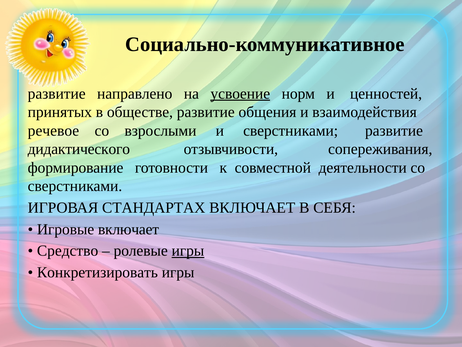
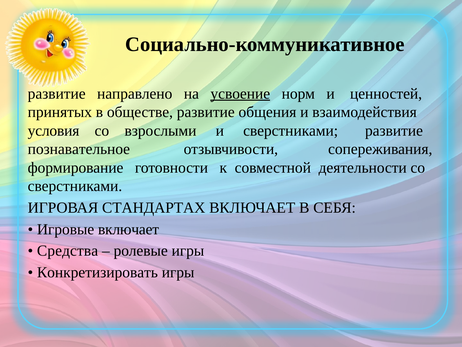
речевое: речевое -> условия
дидактического: дидактического -> познавательное
Средство: Средство -> Средства
игры at (188, 251) underline: present -> none
